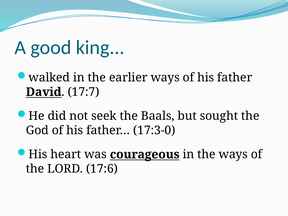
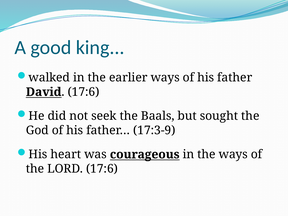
David 17:7: 17:7 -> 17:6
17:3-0: 17:3-0 -> 17:3-9
